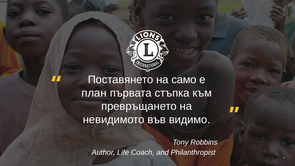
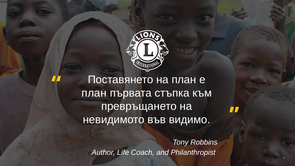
на само: само -> план
